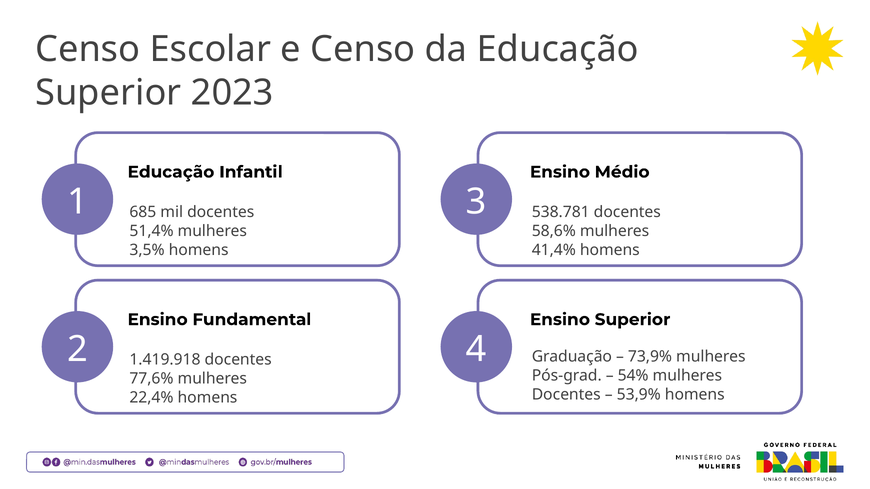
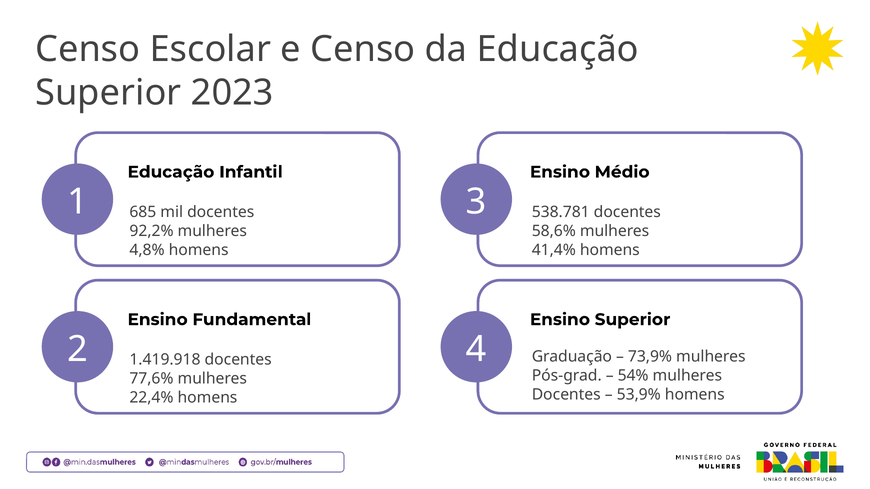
51,4%: 51,4% -> 92,2%
3,5%: 3,5% -> 4,8%
